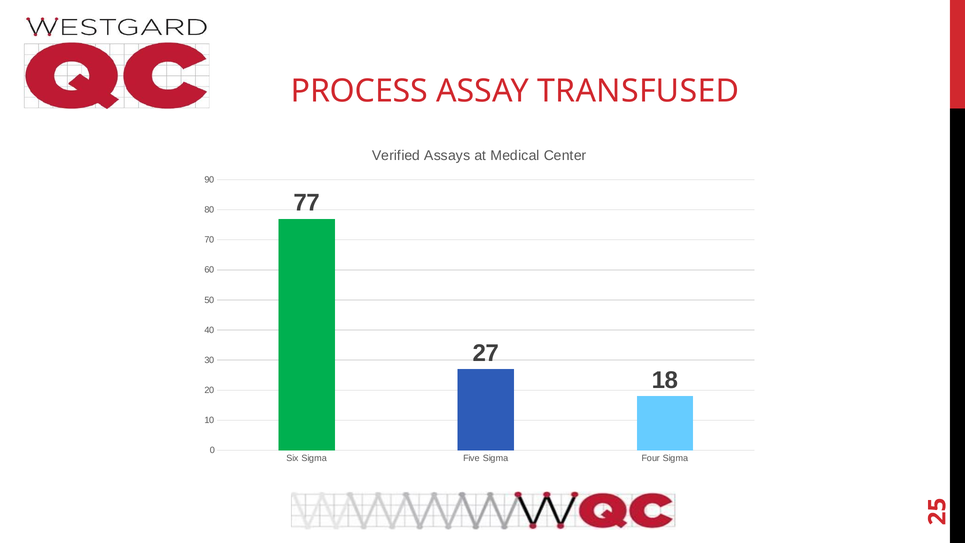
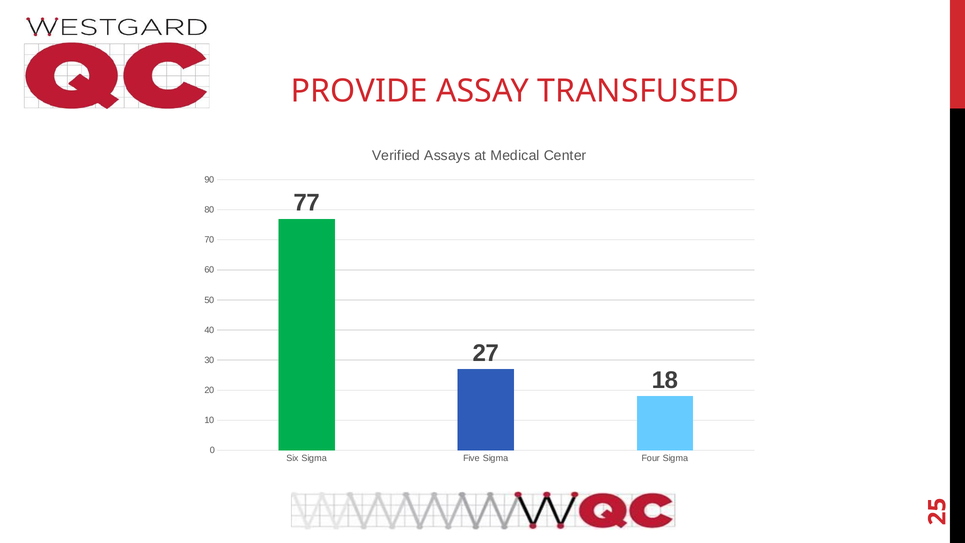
PROCESS: PROCESS -> PROVIDE
